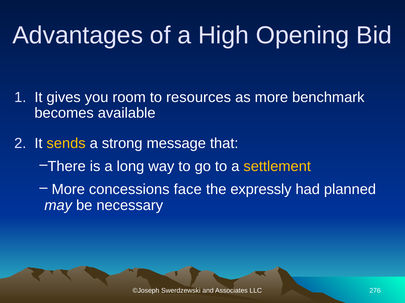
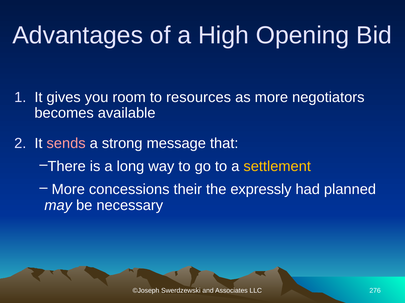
benchmark: benchmark -> negotiators
sends colour: yellow -> pink
face: face -> their
